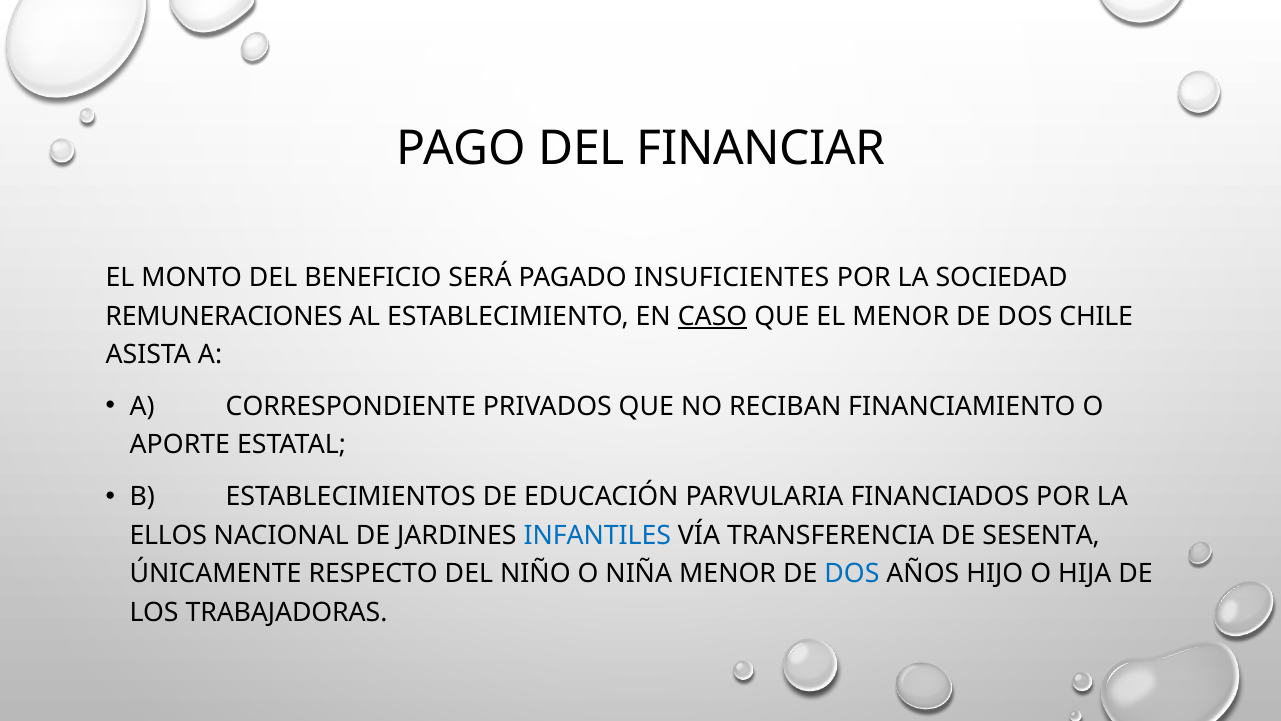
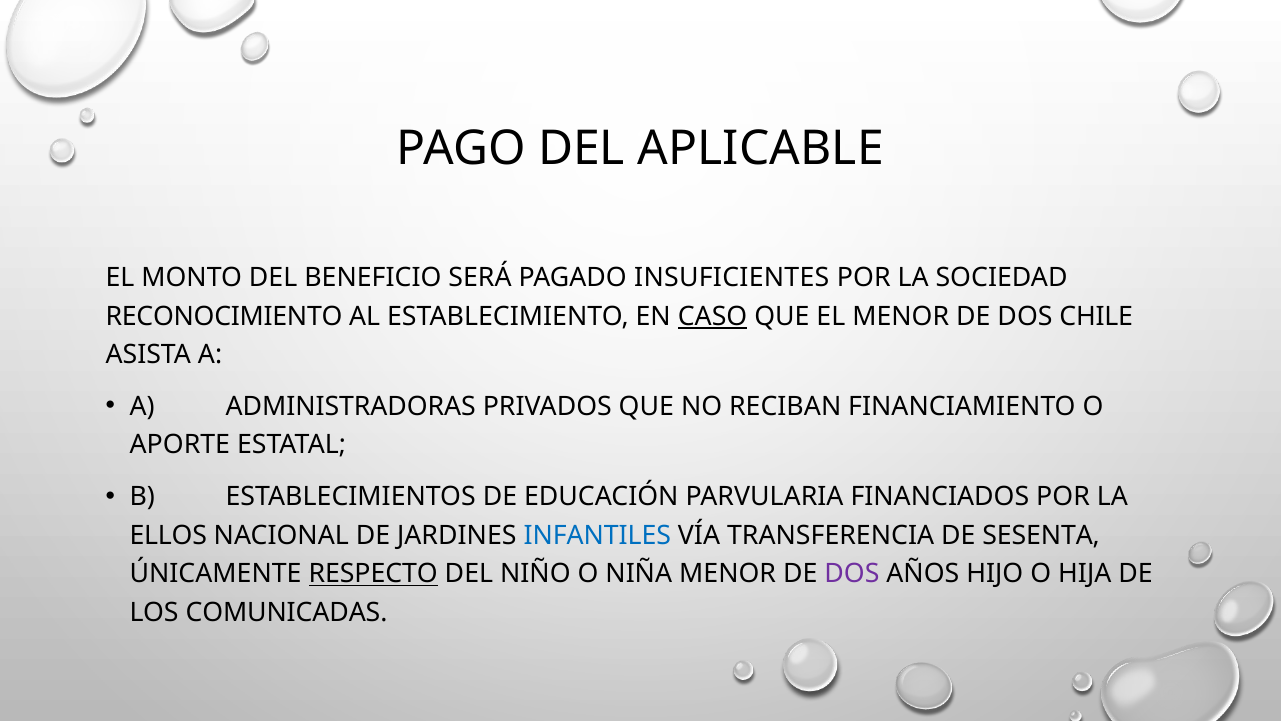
FINANCIAR: FINANCIAR -> APLICABLE
REMUNERACIONES: REMUNERACIONES -> RECONOCIMIENTO
CORRESPONDIENTE: CORRESPONDIENTE -> ADMINISTRADORAS
RESPECTO underline: none -> present
DOS at (852, 573) colour: blue -> purple
TRABAJADORAS: TRABAJADORAS -> COMUNICADAS
